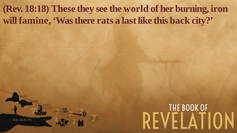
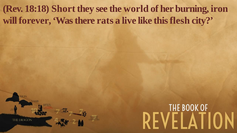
These: These -> Short
famine: famine -> forever
last: last -> live
back: back -> flesh
